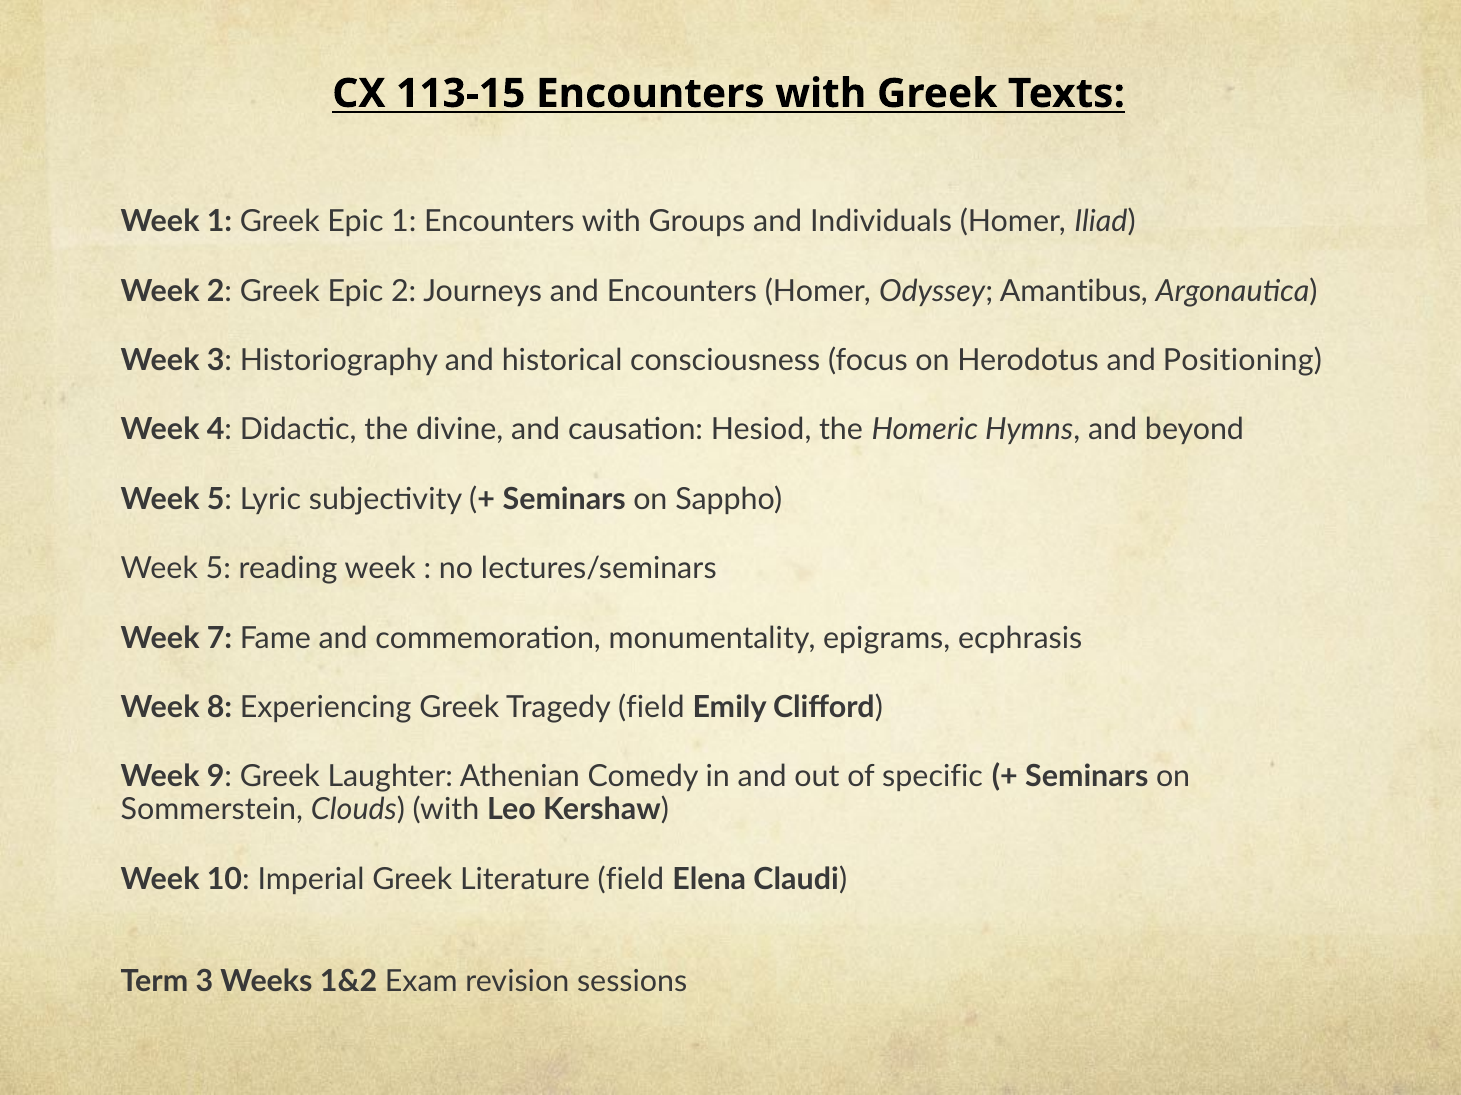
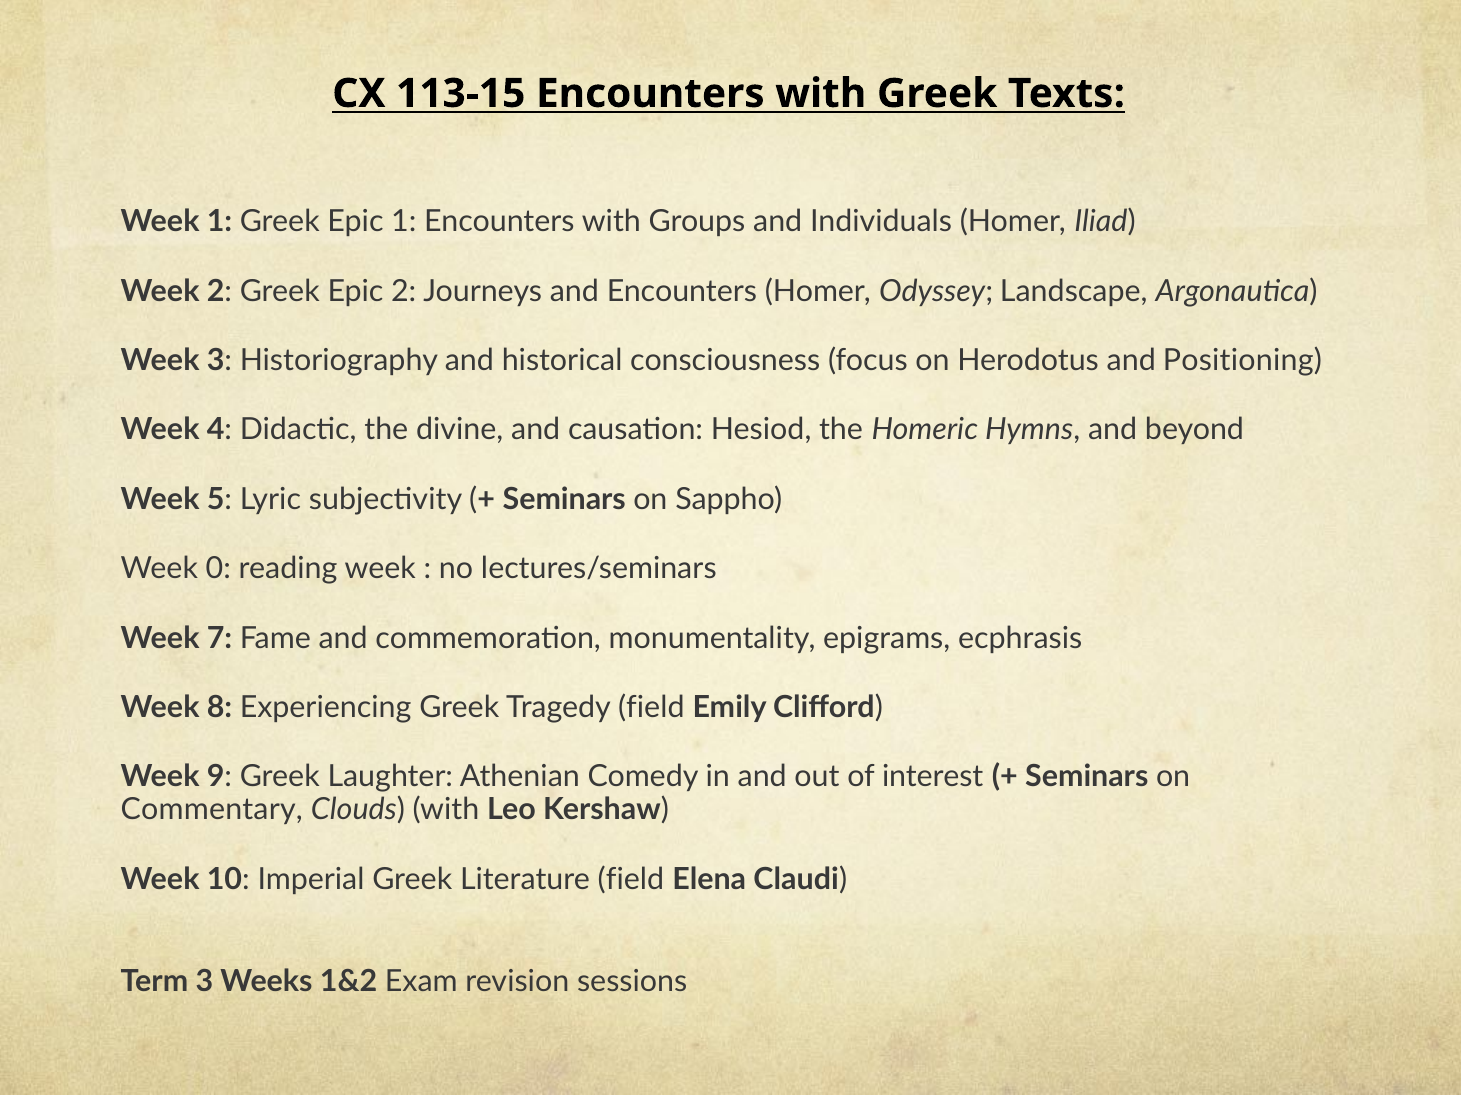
Amantibus: Amantibus -> Landscape
5 at (218, 569): 5 -> 0
specific: specific -> interest
Sommerstein: Sommerstein -> Commentary
